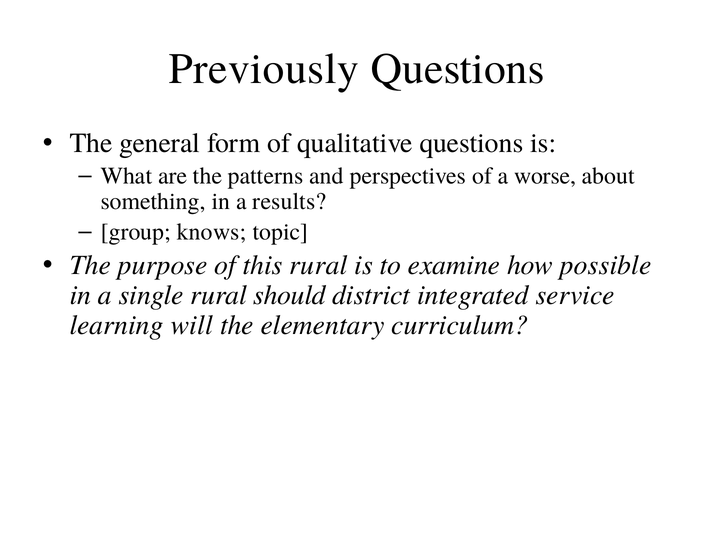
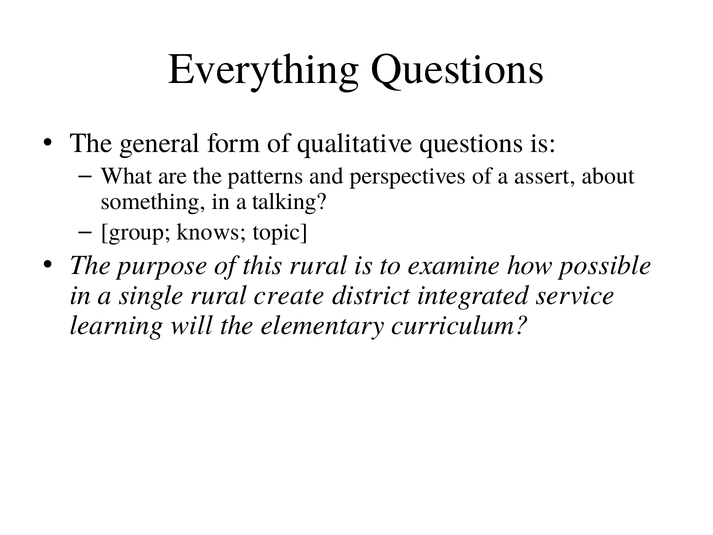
Previously: Previously -> Everything
worse: worse -> assert
results: results -> talking
should: should -> create
